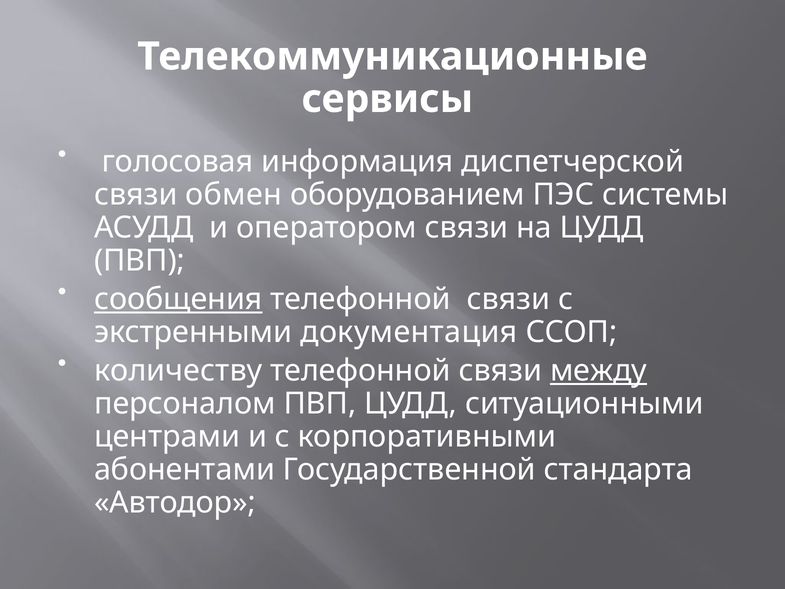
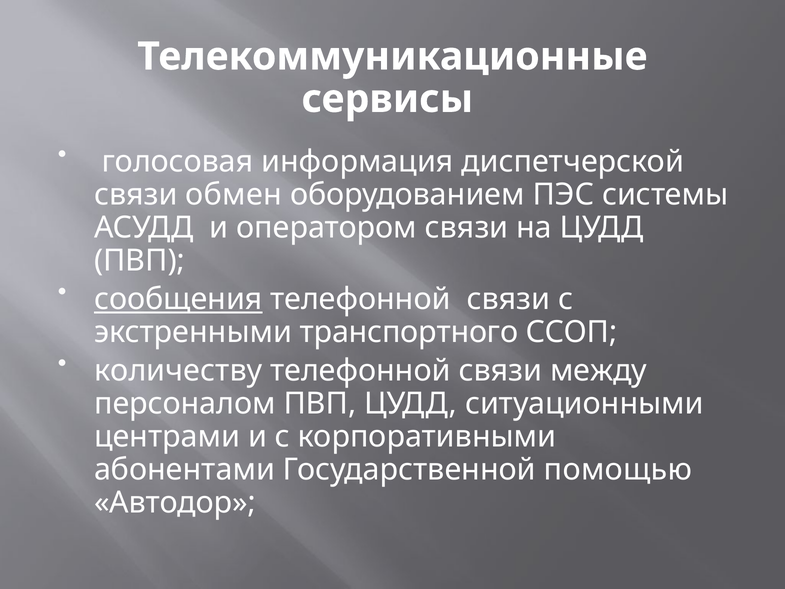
документация: документация -> транспортного
между underline: present -> none
стандарта: стандарта -> помощью
